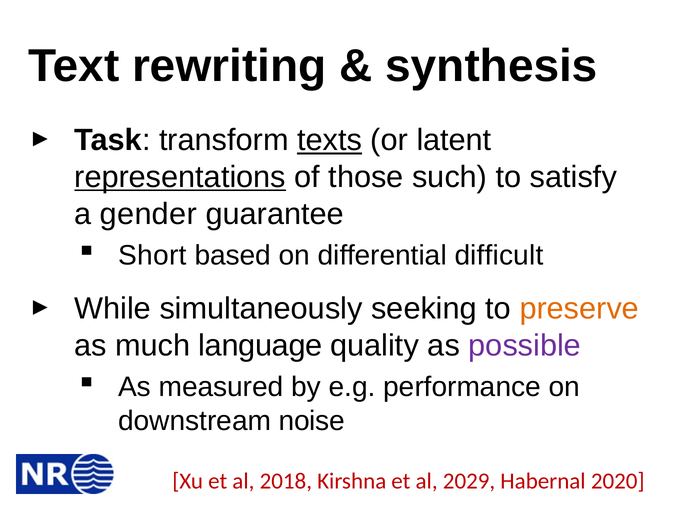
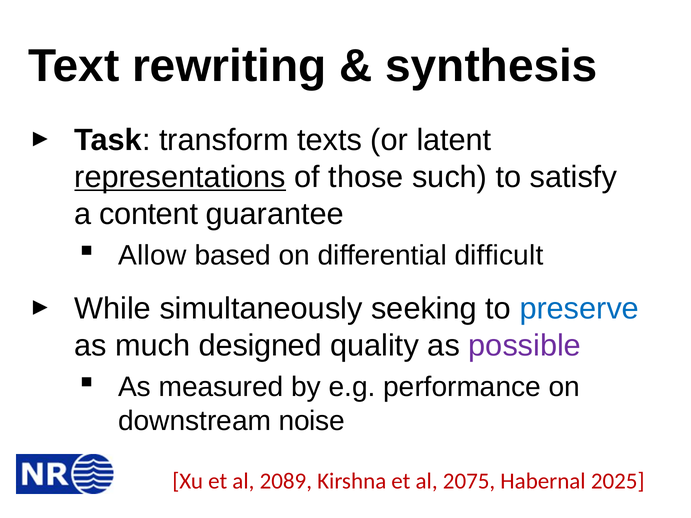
texts underline: present -> none
gender: gender -> content
Short: Short -> Allow
preserve colour: orange -> blue
language: language -> designed
2018: 2018 -> 2089
2029: 2029 -> 2075
2020: 2020 -> 2025
